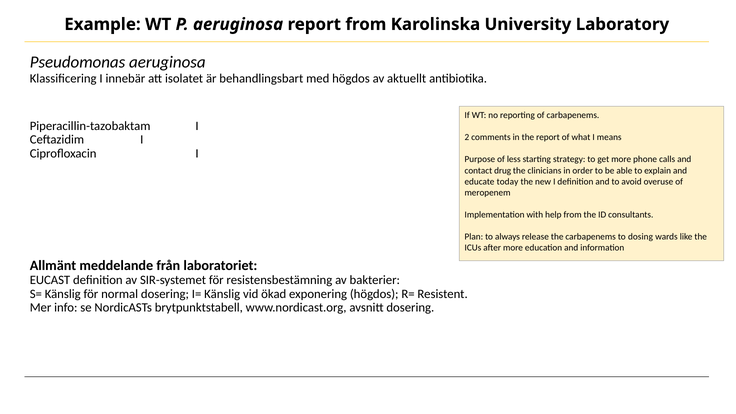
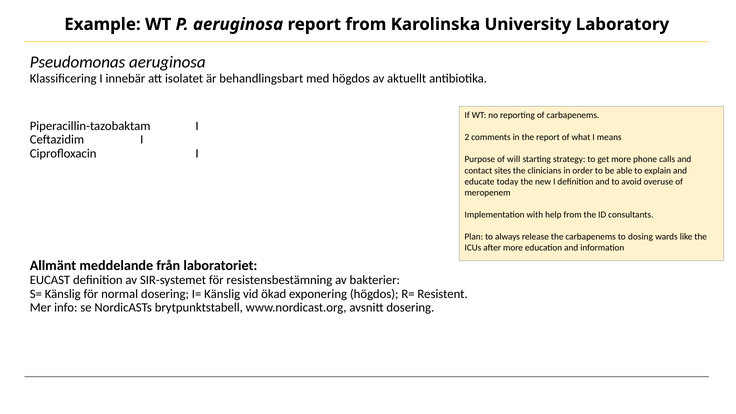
less: less -> will
drug: drug -> sites
